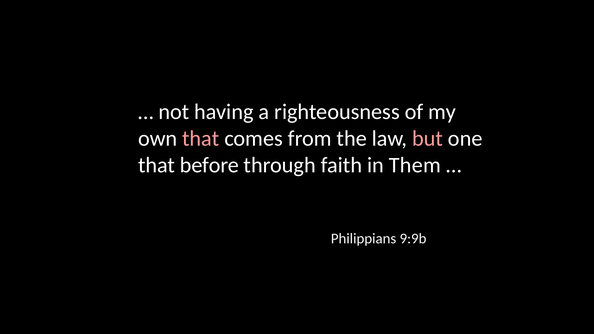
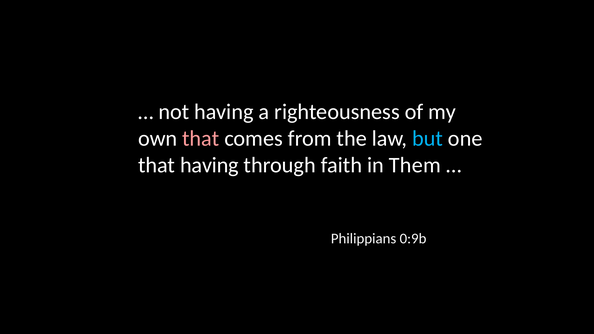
but colour: pink -> light blue
that before: before -> having
9:9b: 9:9b -> 0:9b
